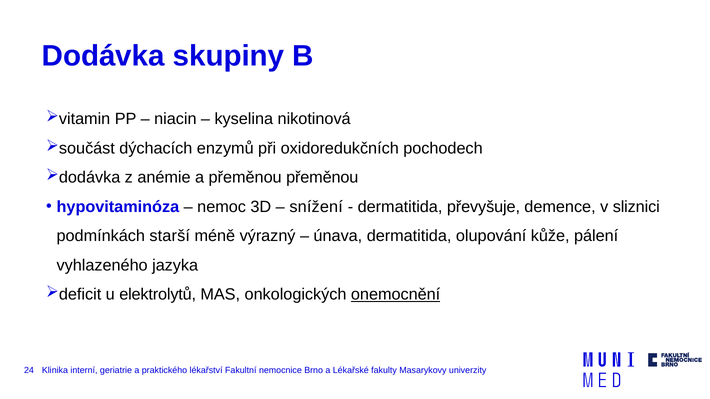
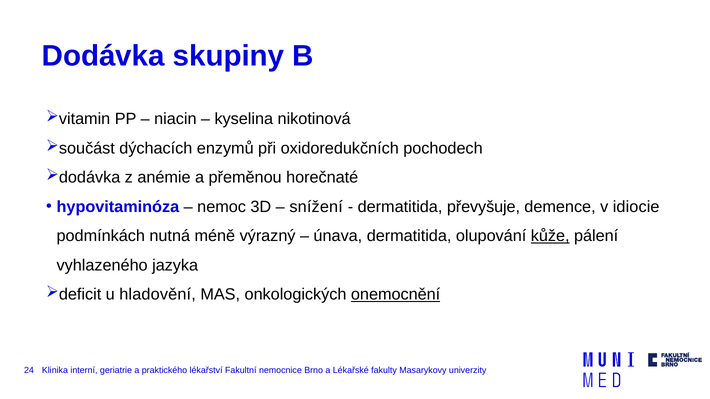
přeměnou přeměnou: přeměnou -> horečnaté
sliznici: sliznici -> idiocie
starší: starší -> nutná
kůže underline: none -> present
elektrolytů: elektrolytů -> hladovění
